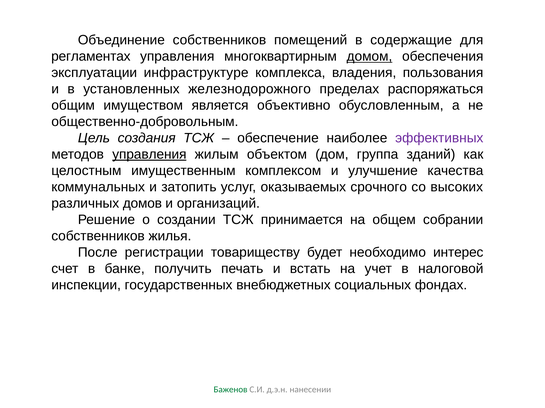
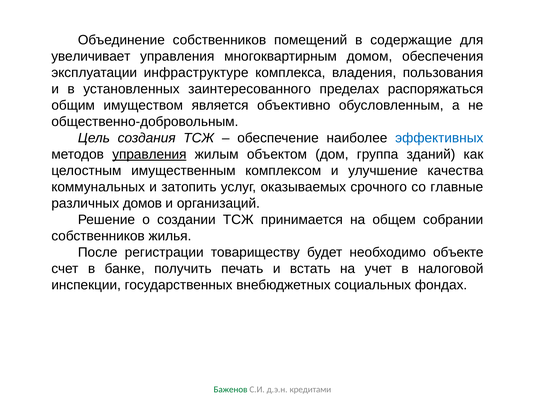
регламентах: регламентах -> увеличивает
домом underline: present -> none
железнодорожного: железнодорожного -> заинтересованного
эффективных colour: purple -> blue
высоких: высоких -> главные
интерес: интерес -> объекте
нанесении: нанесении -> кредитами
